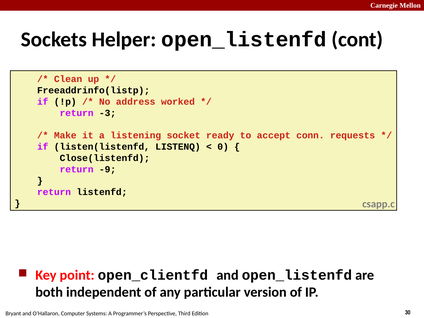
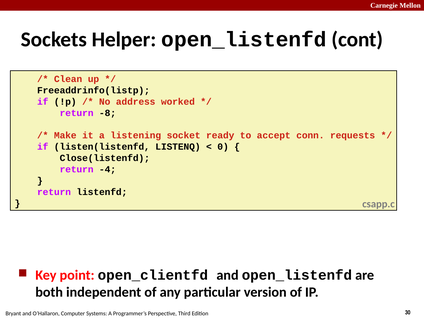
-3: -3 -> -8
-9: -9 -> -4
